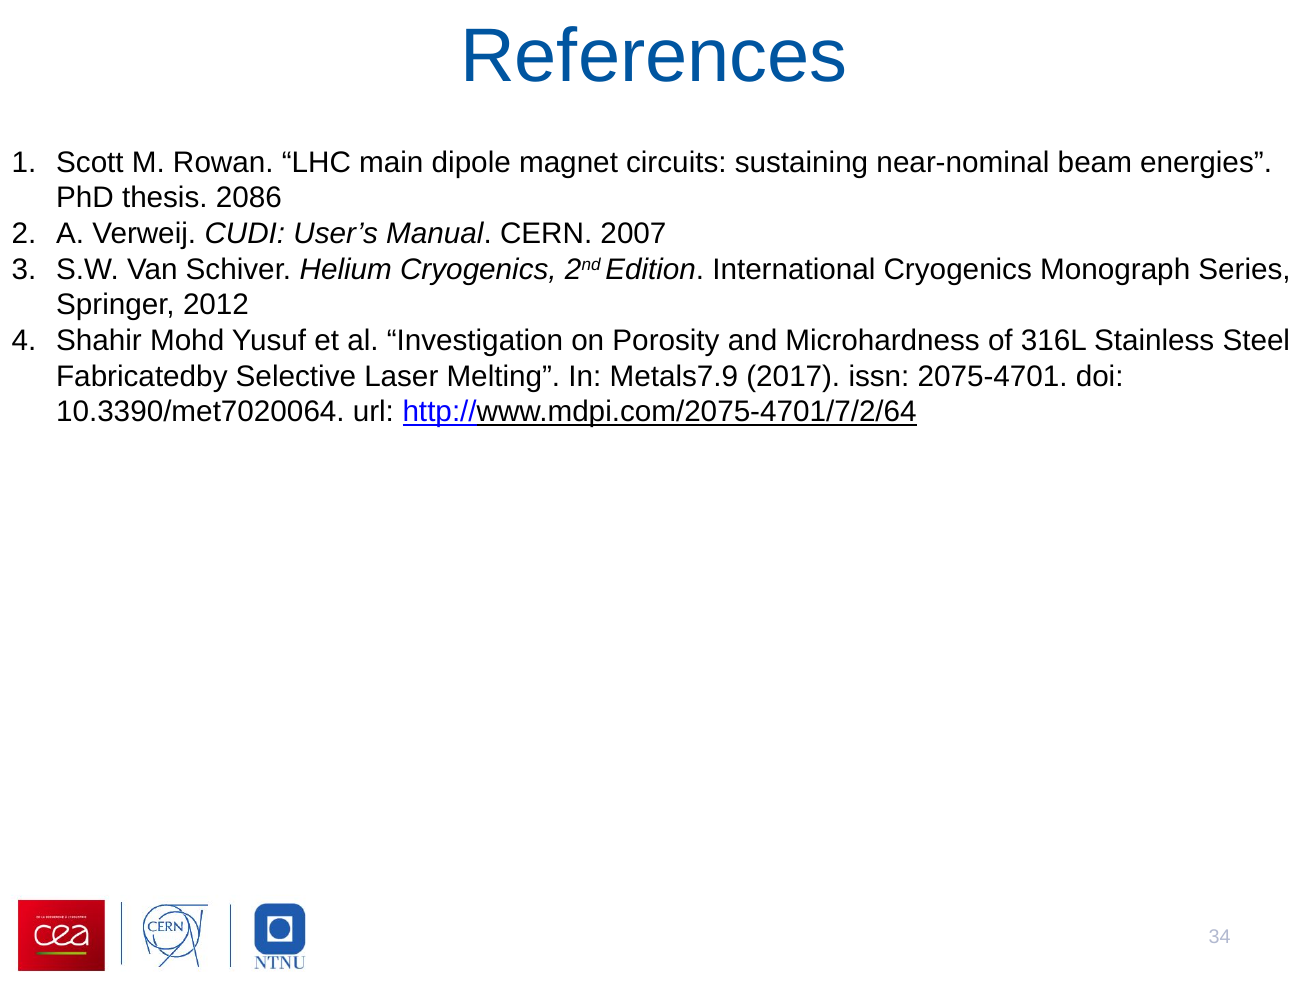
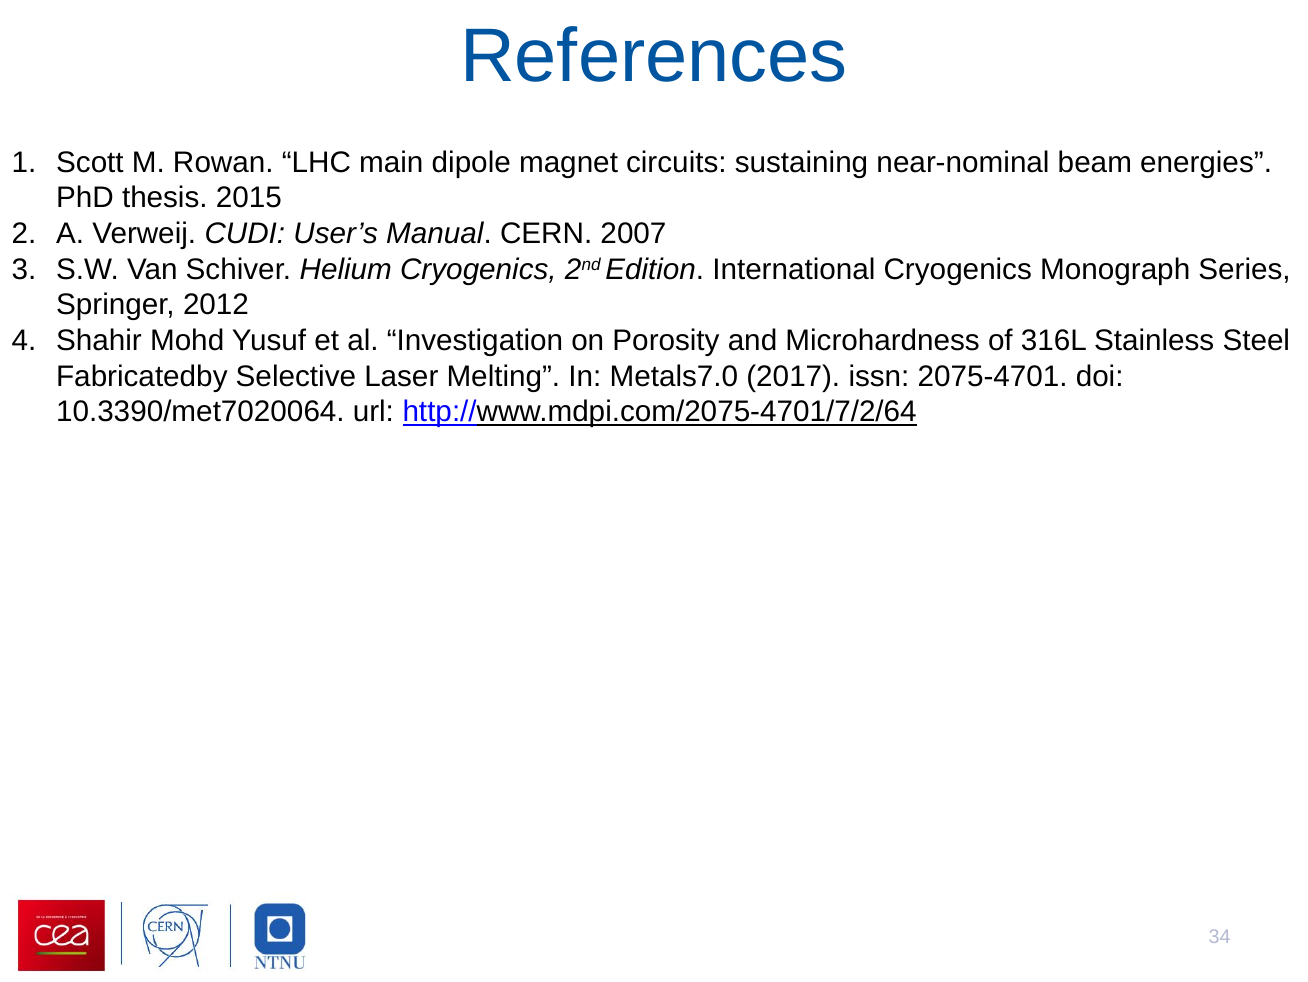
2086: 2086 -> 2015
Metals7.9: Metals7.9 -> Metals7.0
